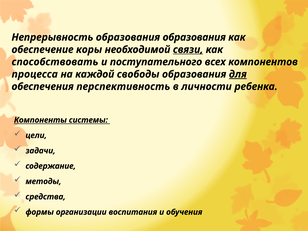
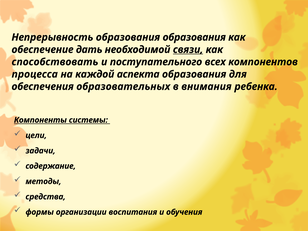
коры: коры -> дать
свободы: свободы -> аспекта
для underline: present -> none
перспективность: перспективность -> образовательных
личности: личности -> внимания
